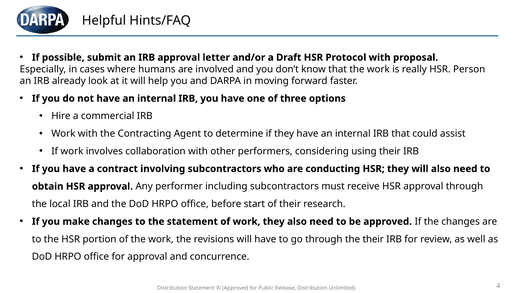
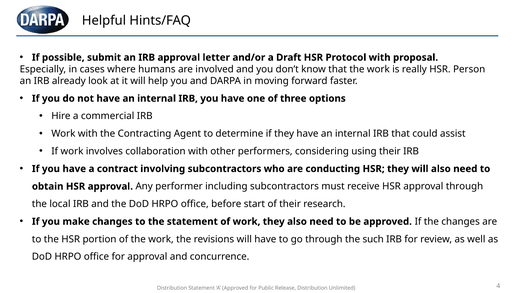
the their: their -> such
